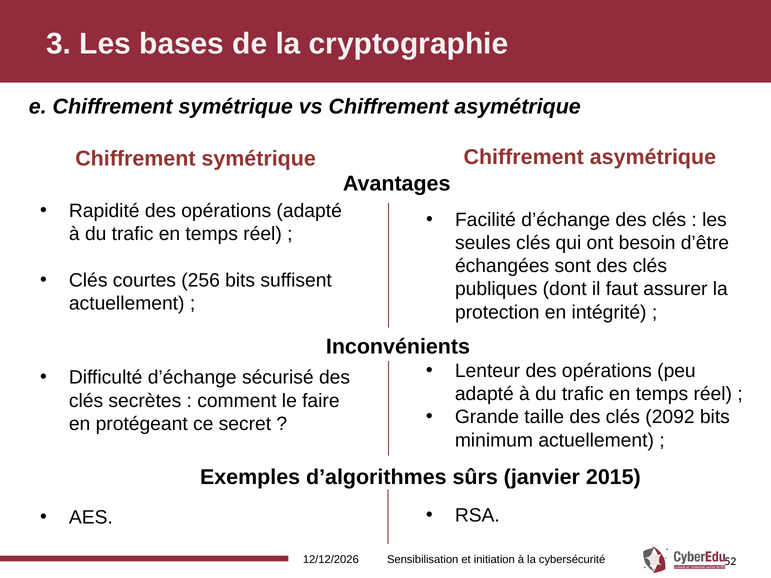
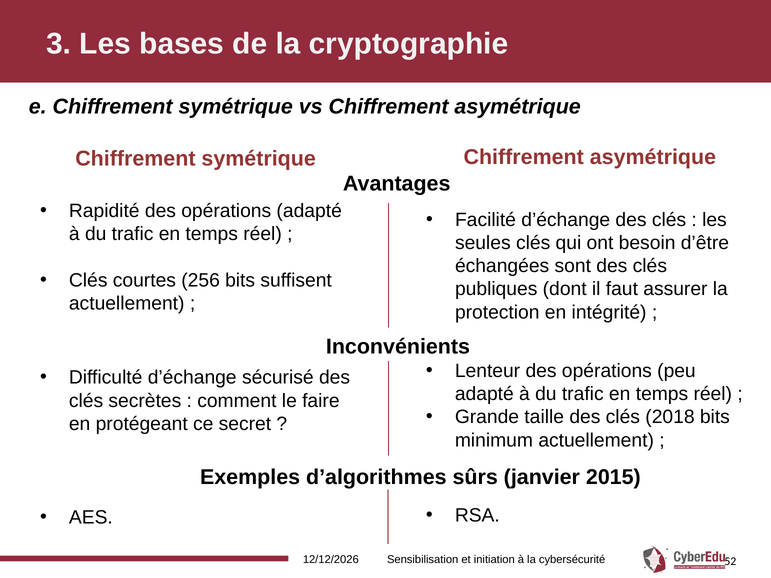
2092: 2092 -> 2018
